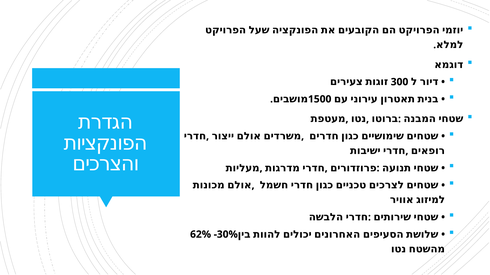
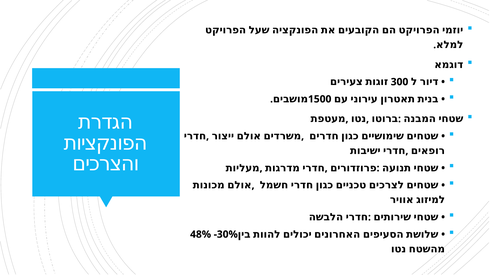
62%: 62% -> 48%
